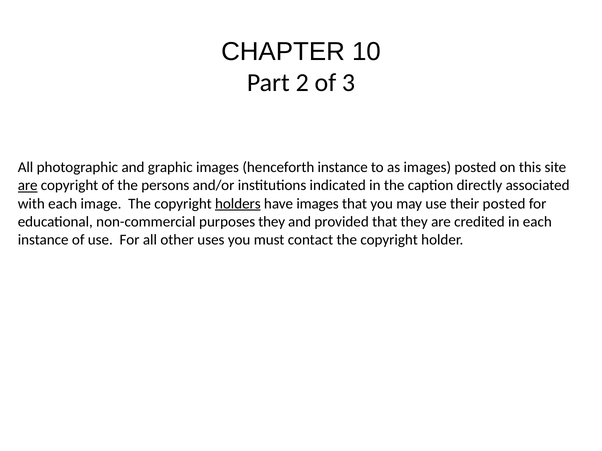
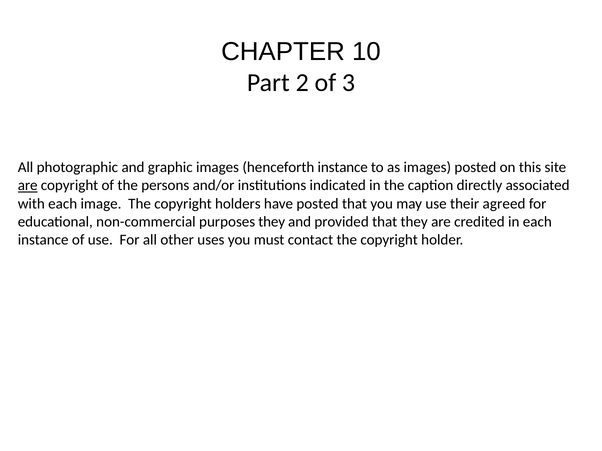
holders underline: present -> none
have images: images -> posted
their posted: posted -> agreed
